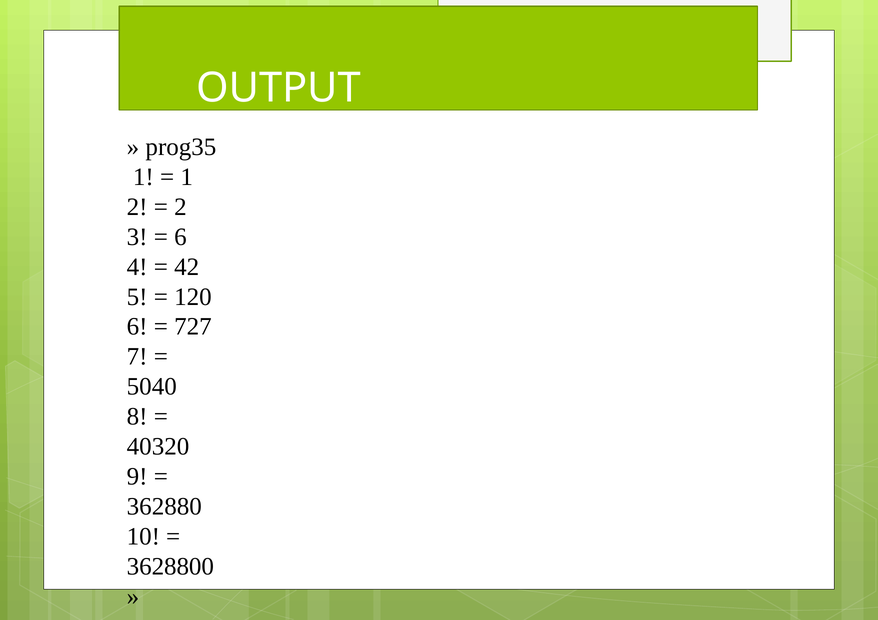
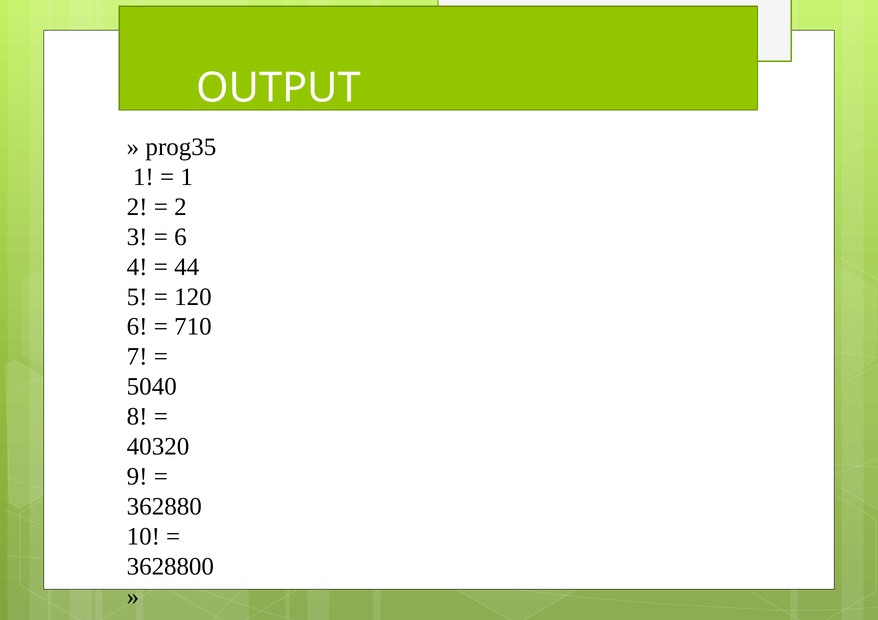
42: 42 -> 44
727: 727 -> 710
